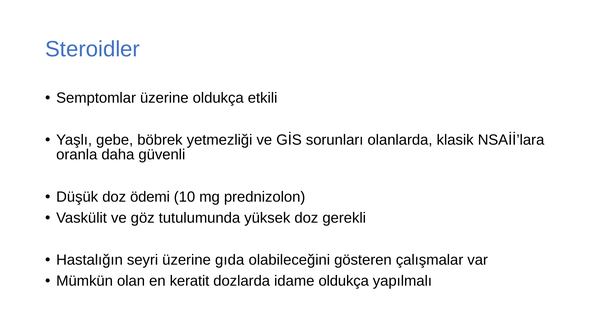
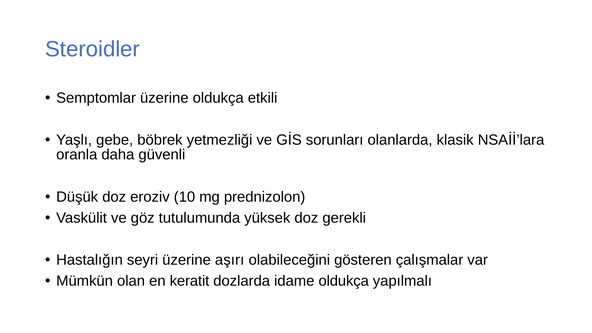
ödemi: ödemi -> eroziv
gıda: gıda -> aşırı
